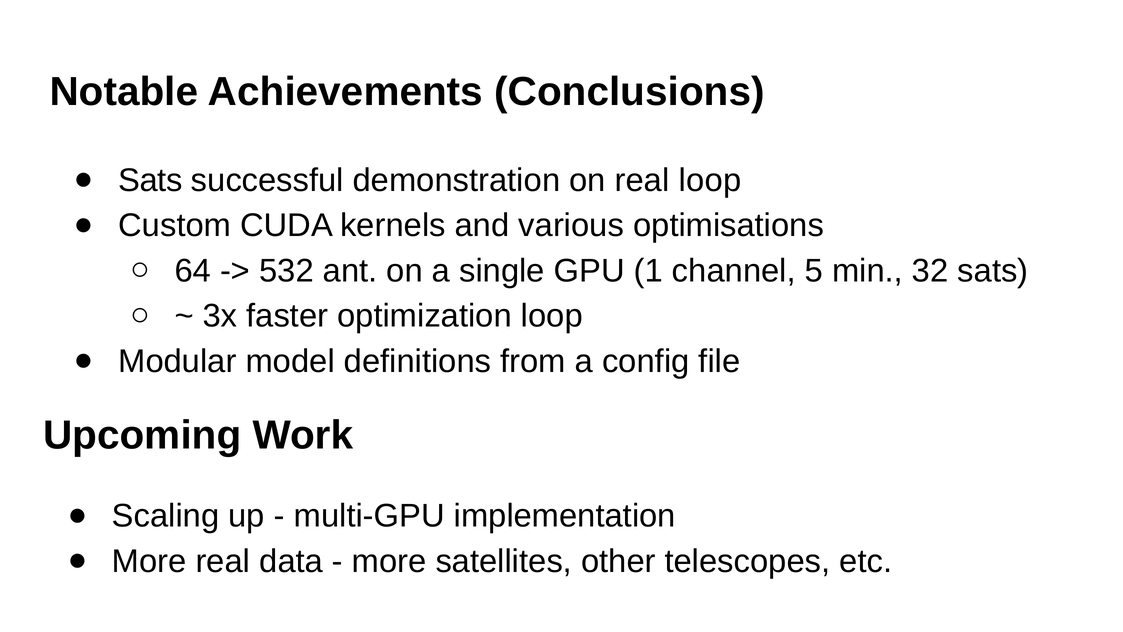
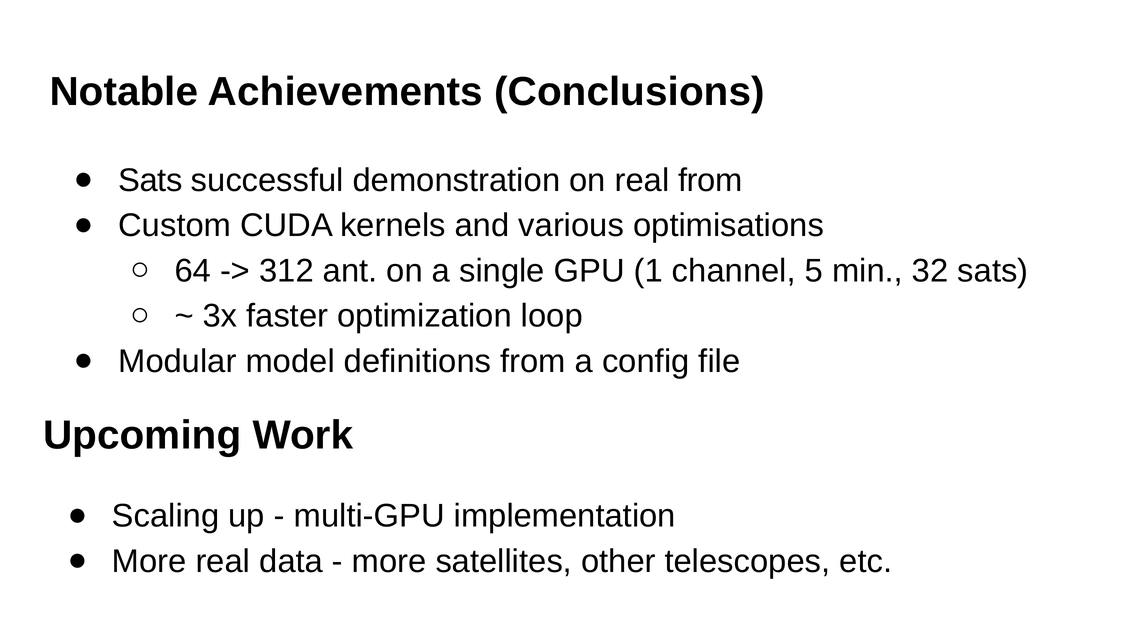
real loop: loop -> from
532: 532 -> 312
